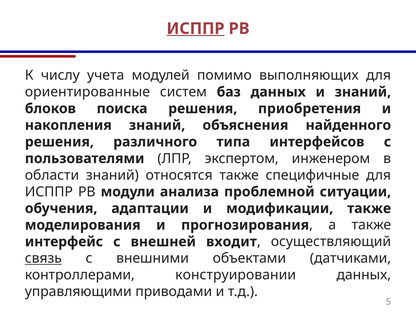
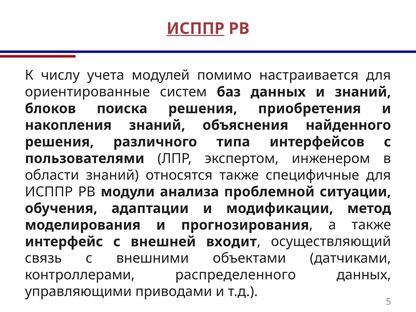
выполняющих: выполняющих -> настраивается
модификации также: также -> метод
связь underline: present -> none
конструировании: конструировании -> распределенного
